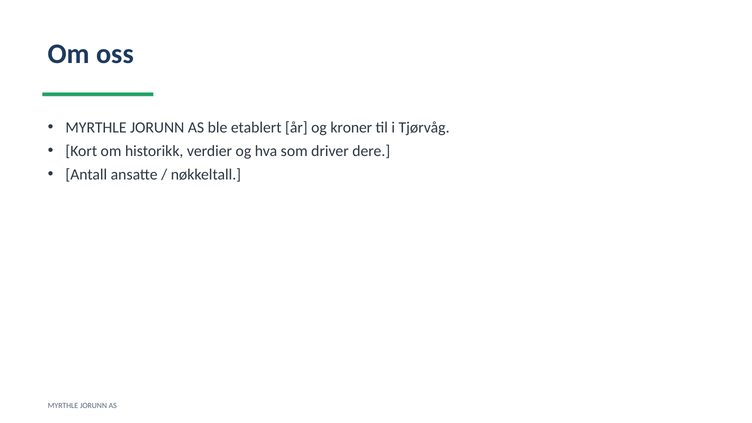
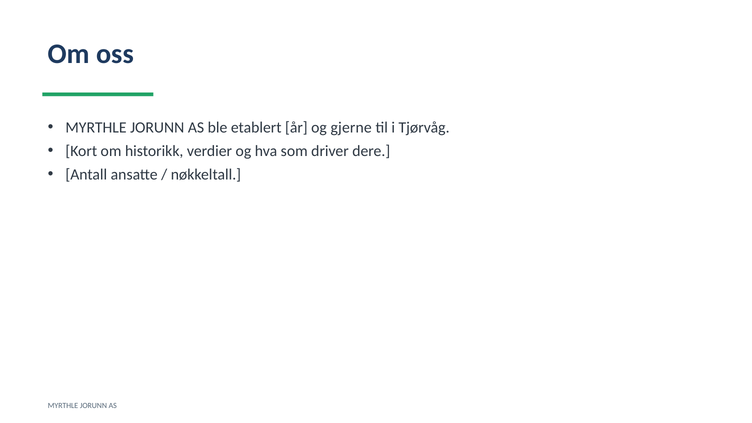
kroner: kroner -> gjerne
